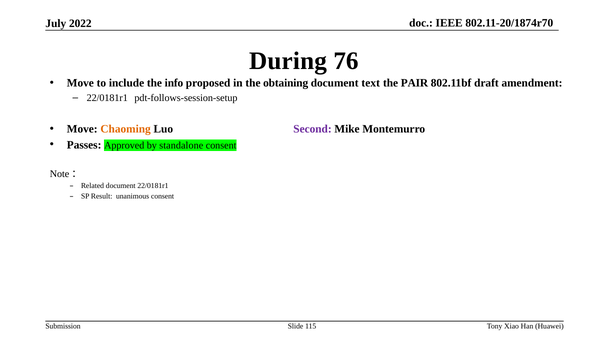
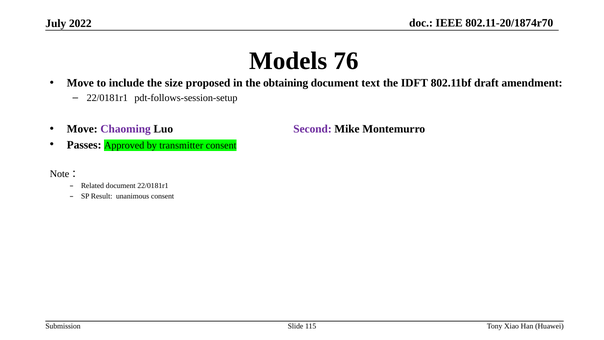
During: During -> Models
info: info -> size
PAIR: PAIR -> IDFT
Chaoming colour: orange -> purple
standalone: standalone -> transmitter
